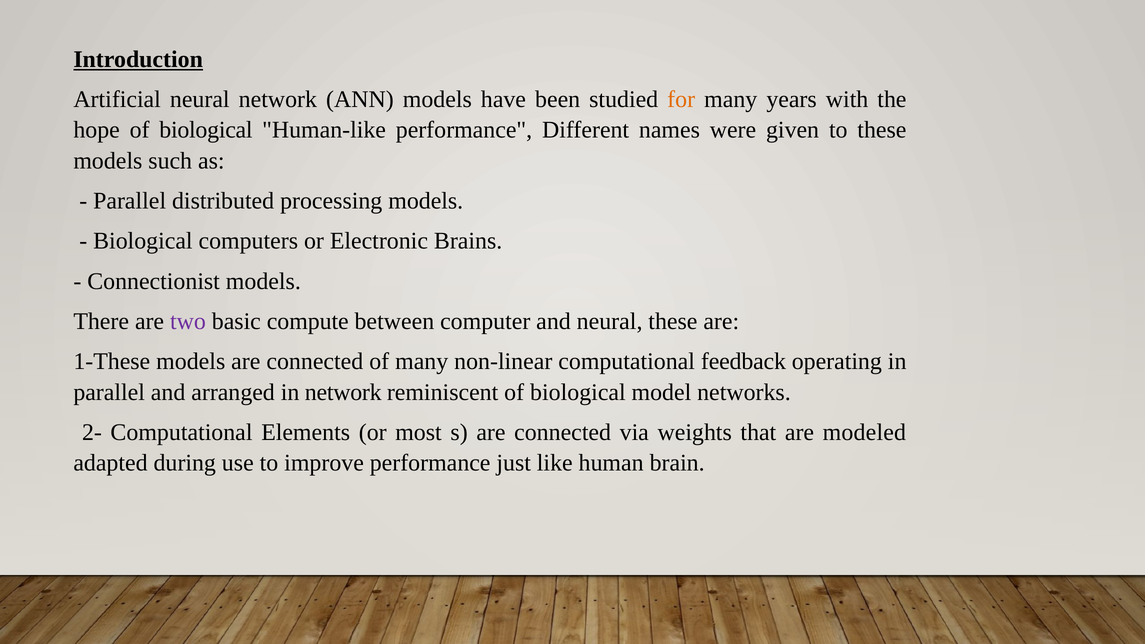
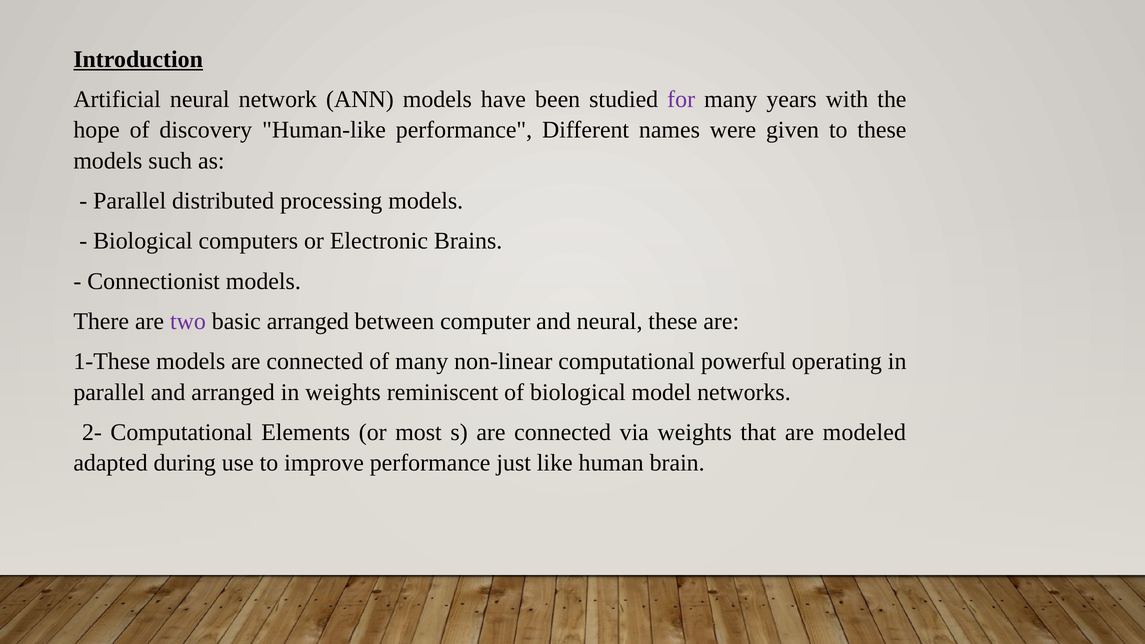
for colour: orange -> purple
hope of biological: biological -> discovery
basic compute: compute -> arranged
feedback: feedback -> powerful
in network: network -> weights
